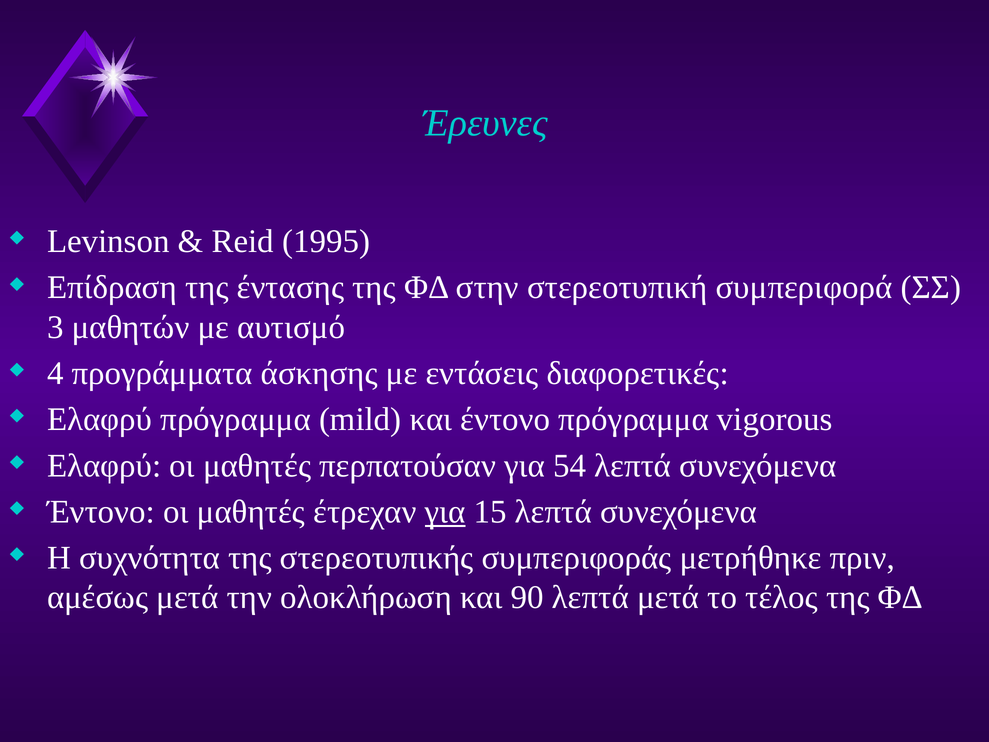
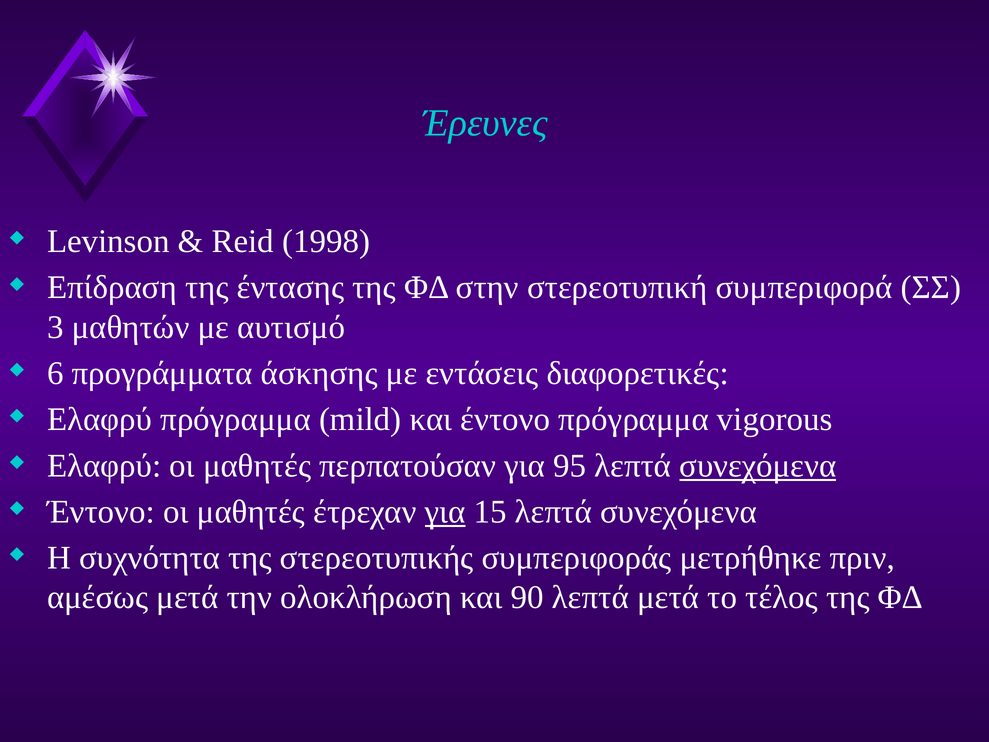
1995: 1995 -> 1998
4: 4 -> 6
54: 54 -> 95
συνεχόμενα at (758, 465) underline: none -> present
